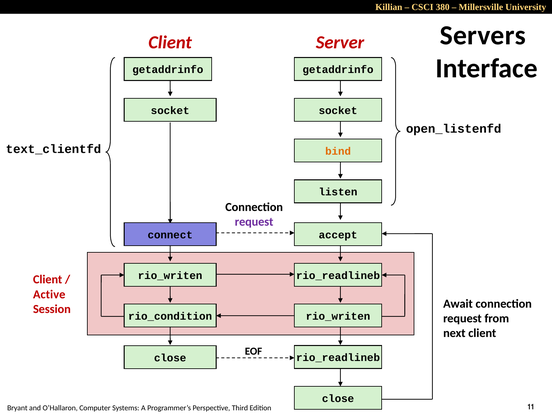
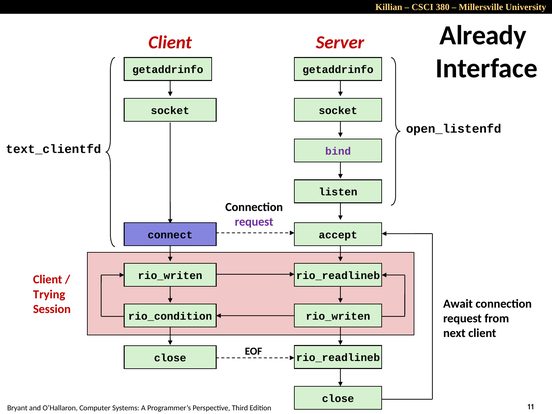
Servers: Servers -> Already
bind colour: orange -> purple
Active: Active -> Trying
